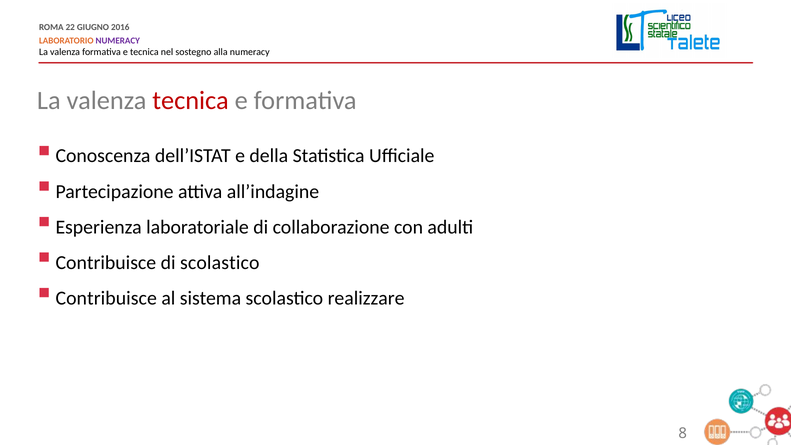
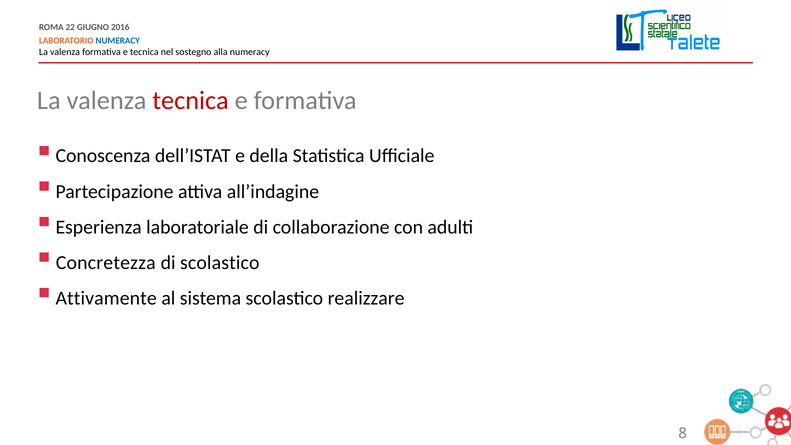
NUMERACY at (118, 41) colour: purple -> blue
Contribuisce at (106, 263): Contribuisce -> Concretezza
Contribuisce at (106, 298): Contribuisce -> Attivamente
